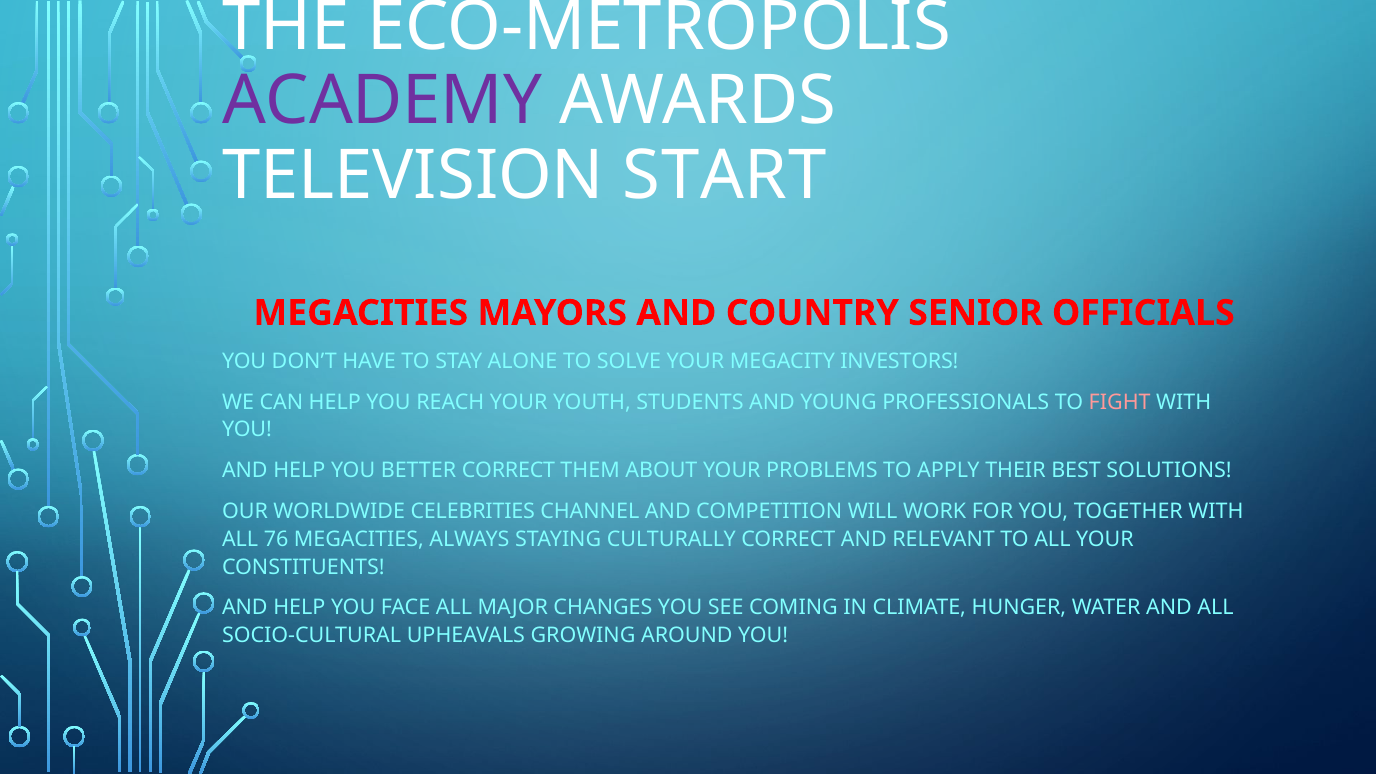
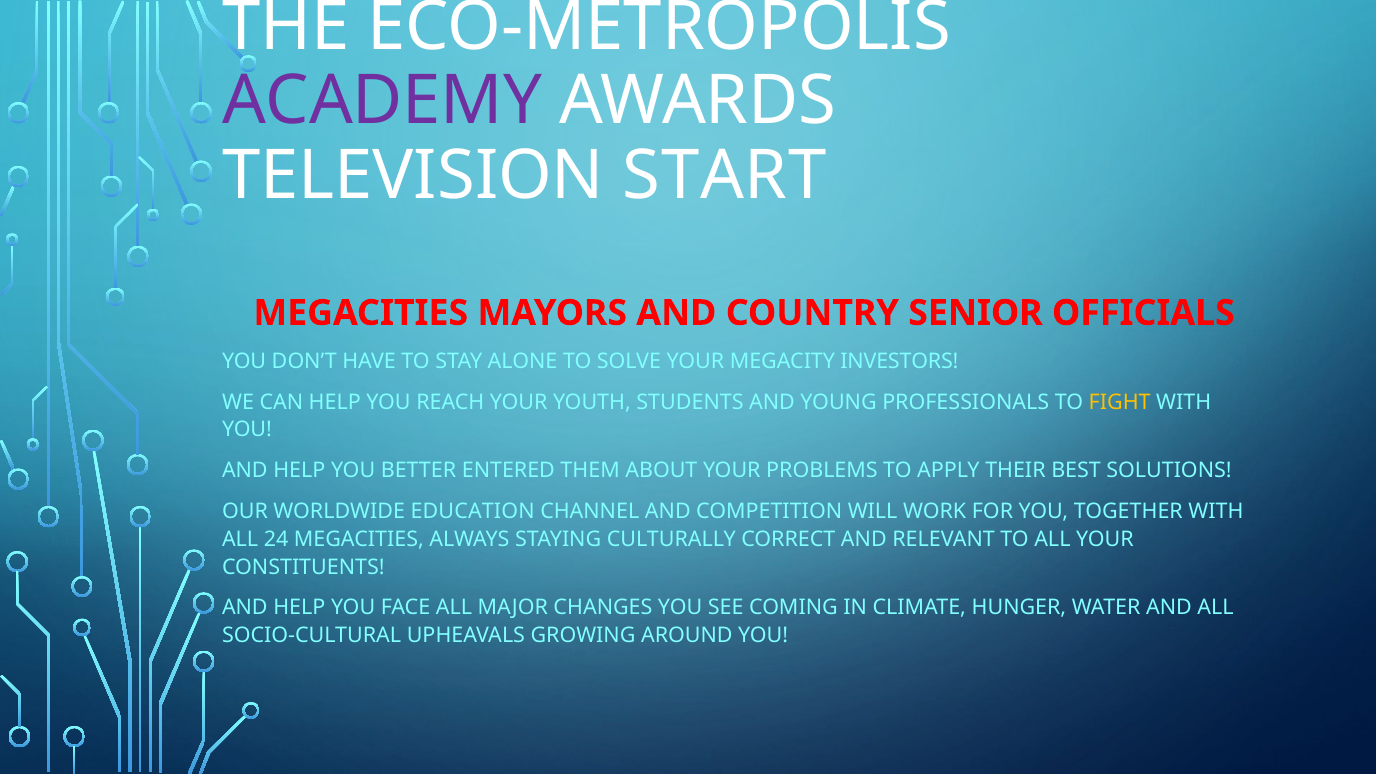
FIGHT colour: pink -> yellow
BETTER CORRECT: CORRECT -> ENTERED
CELEBRITIES: CELEBRITIES -> EDUCATION
76: 76 -> 24
